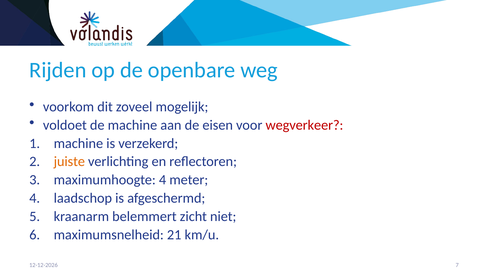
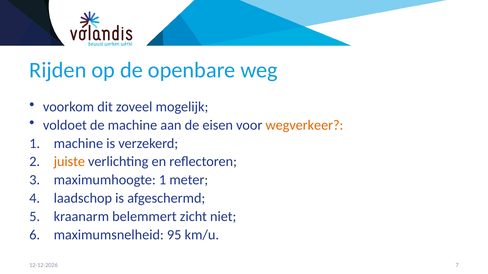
wegverkeer colour: red -> orange
maximumhoogte 4: 4 -> 1
21: 21 -> 95
